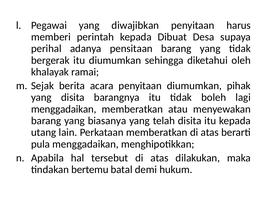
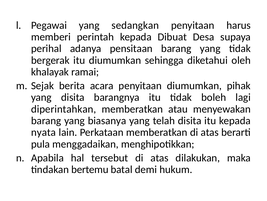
diwajibkan: diwajibkan -> sedangkan
menggadaikan at (64, 109): menggadaikan -> diperintahkan
utang: utang -> nyata
